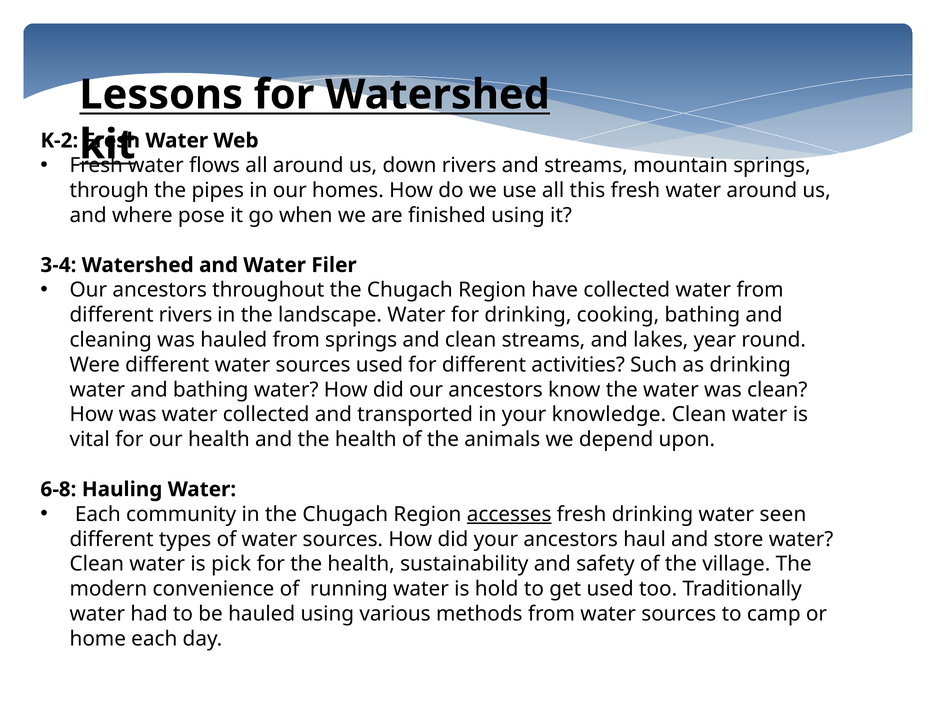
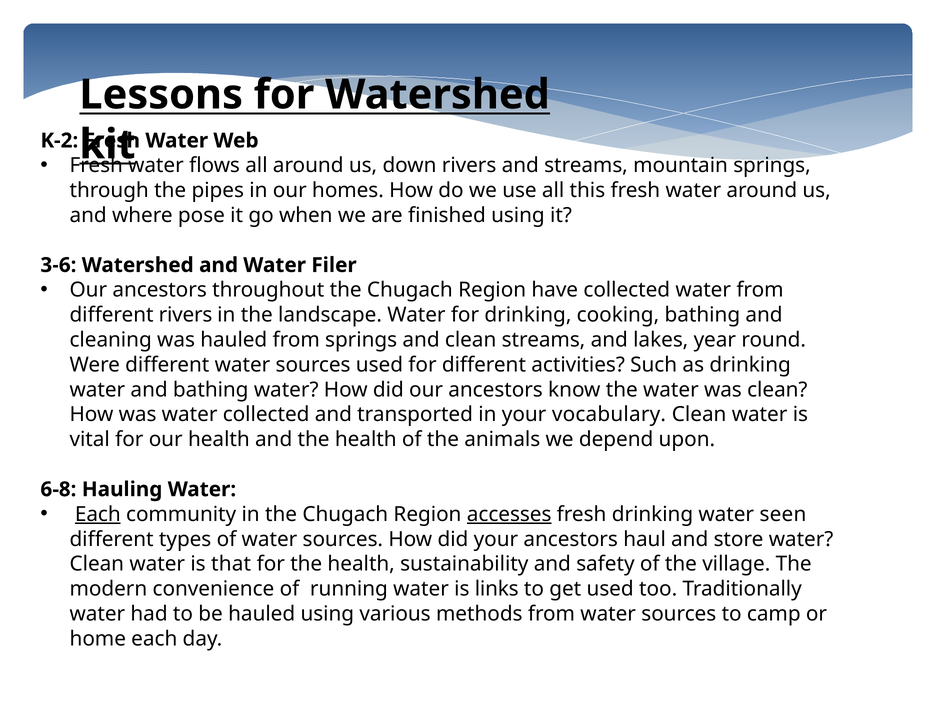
3-4: 3-4 -> 3-6
knowledge: knowledge -> vocabulary
Each at (98, 514) underline: none -> present
pick: pick -> that
hold: hold -> links
